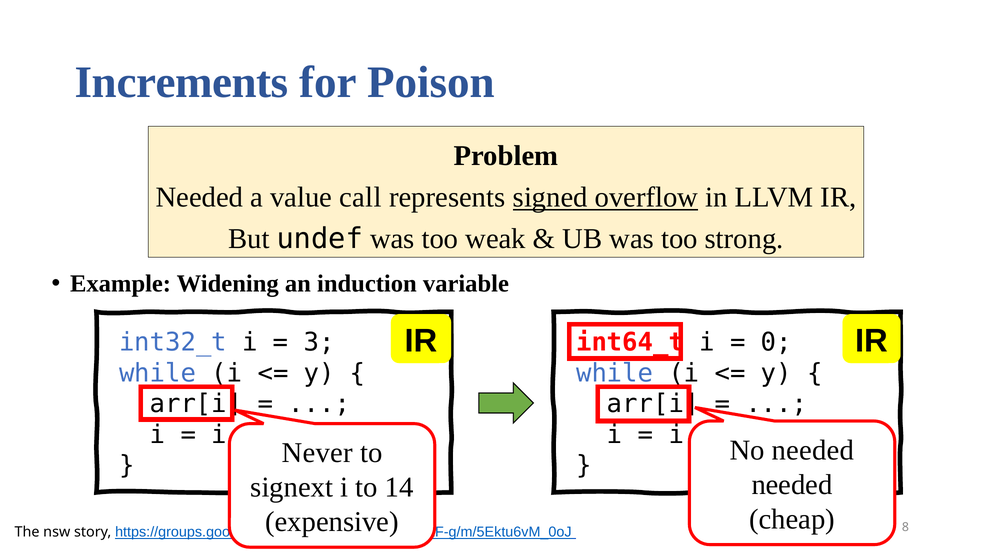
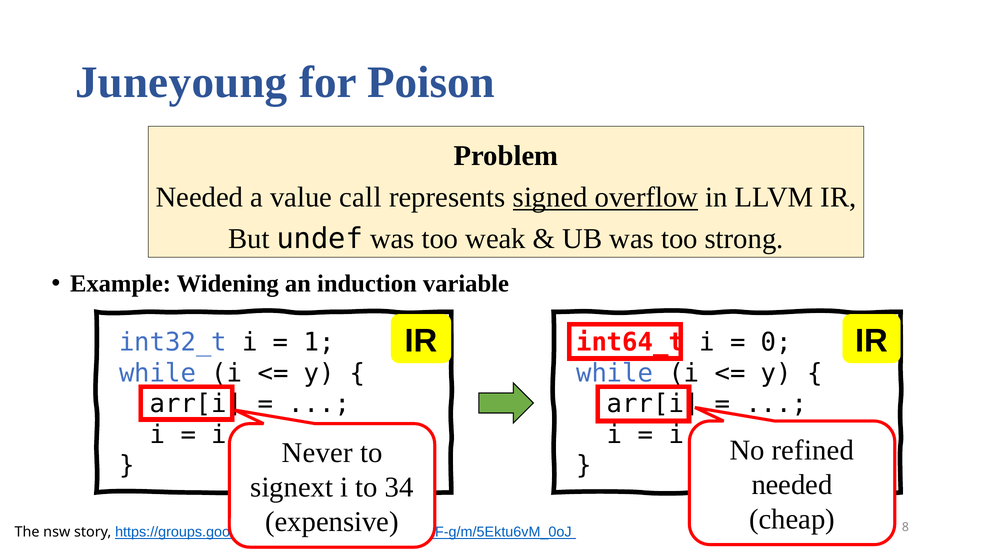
Increments: Increments -> Juneyoung
3 at (319, 343): 3 -> 1
needed at (813, 451): needed -> refined
14: 14 -> 34
